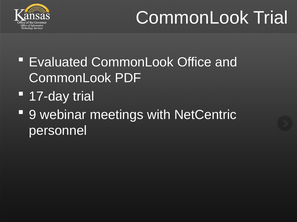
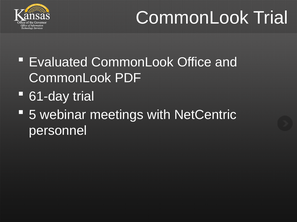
17-day: 17-day -> 61-day
9: 9 -> 5
